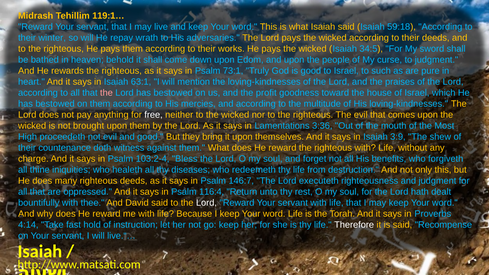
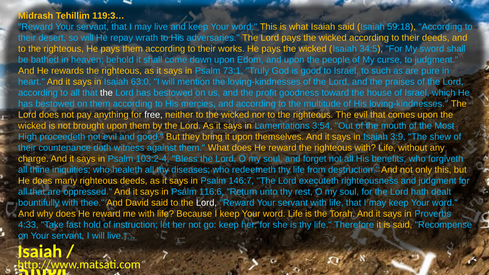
119:1…: 119:1… -> 119:3…
winter: winter -> desert
63:1: 63:1 -> 63:0
the at (106, 93) colour: pink -> white
3:36: 3:36 -> 3:54
116:4: 116:4 -> 116:6
4:14: 4:14 -> 4:33
Therefore colour: white -> light blue
